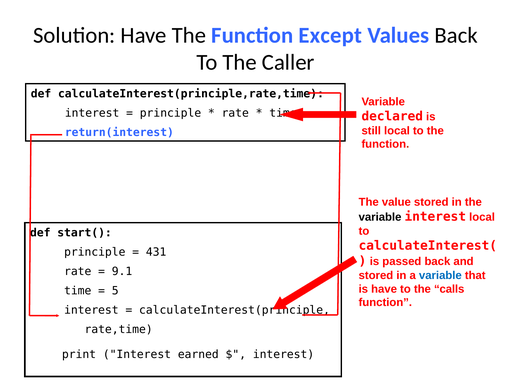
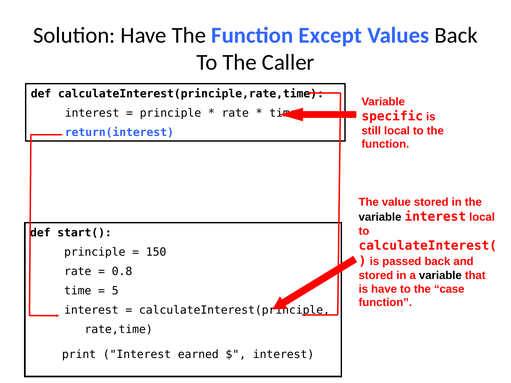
declared: declared -> specific
431: 431 -> 150
9.1: 9.1 -> 0.8
variable at (440, 276) colour: blue -> black
calls: calls -> case
